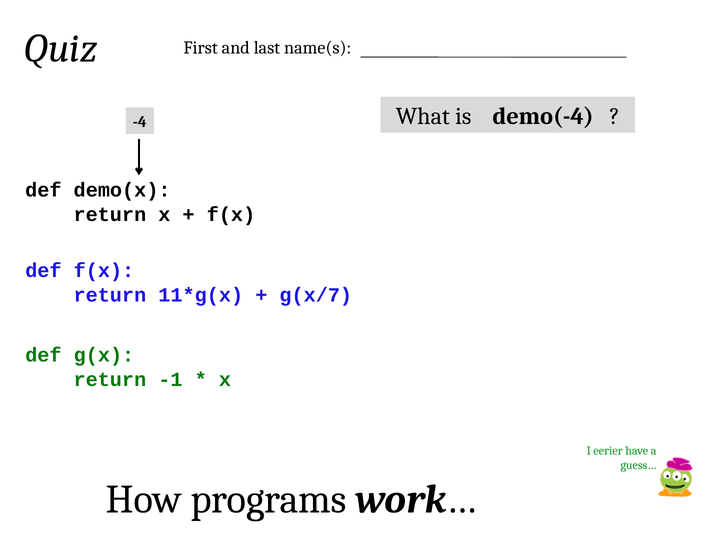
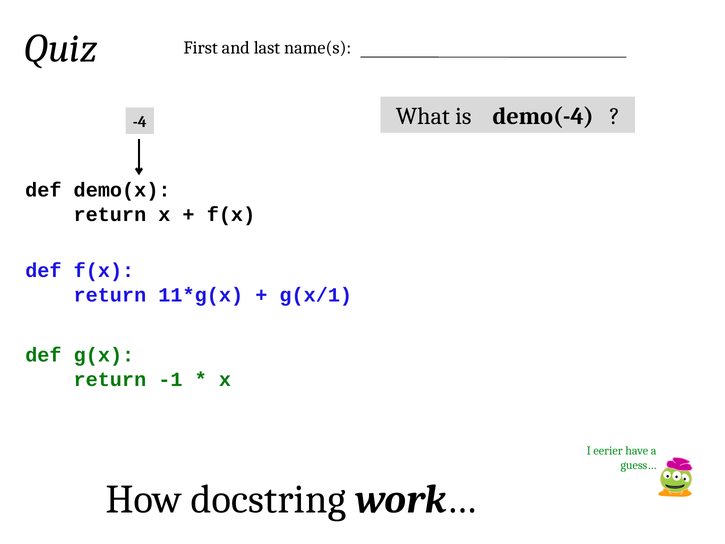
g(x/7: g(x/7 -> g(x/1
programs: programs -> docstring
